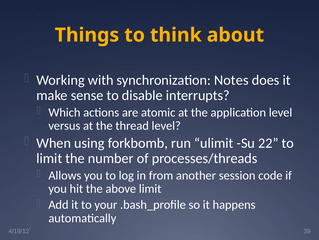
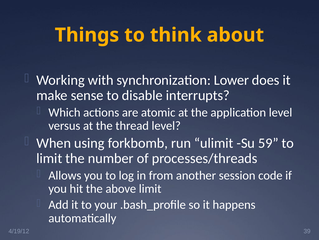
Notes: Notes -> Lower
22: 22 -> 59
